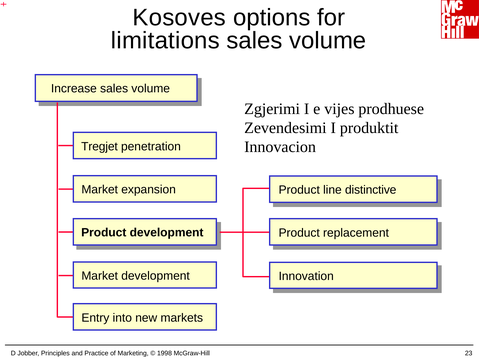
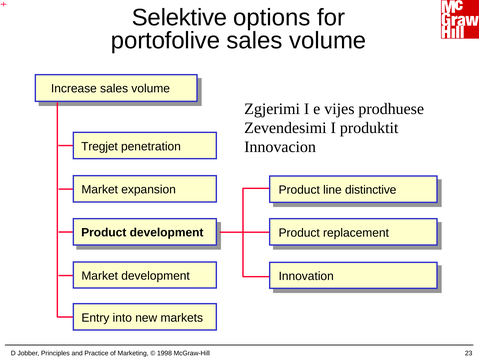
Kosoves: Kosoves -> Selektive
limitations: limitations -> portofolive
